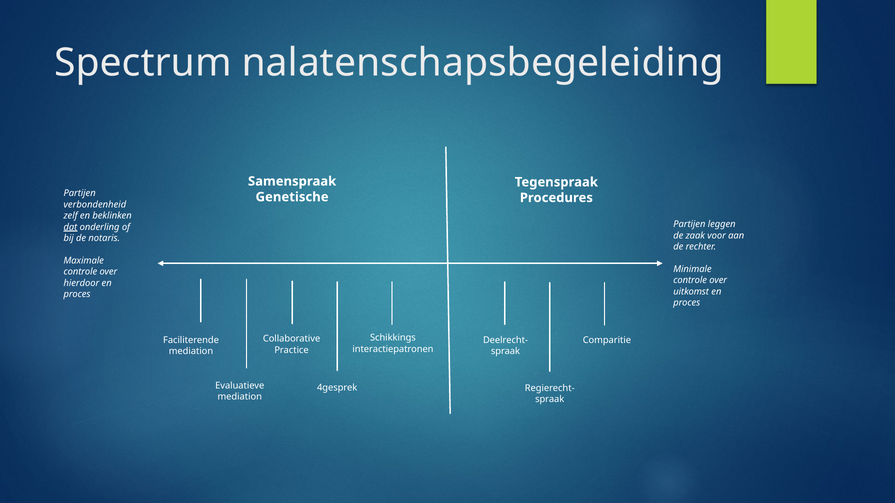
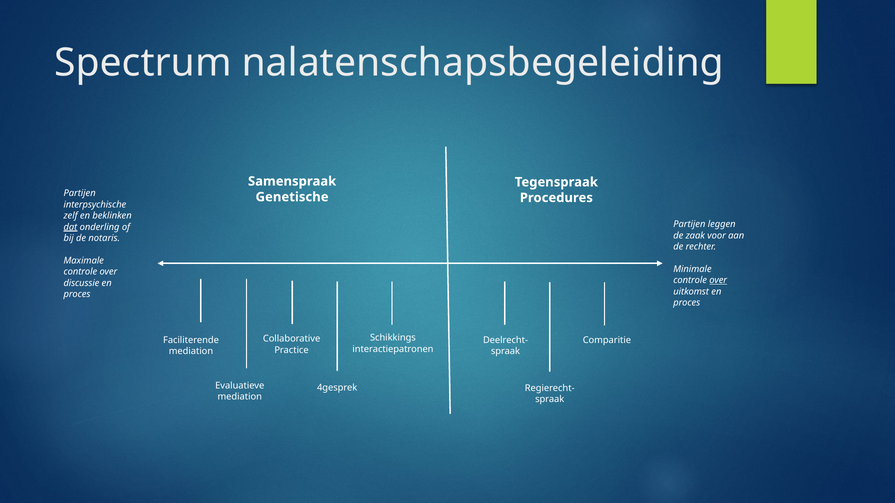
verbondenheid: verbondenheid -> interpsychische
over at (718, 281) underline: none -> present
hierdoor: hierdoor -> discussie
